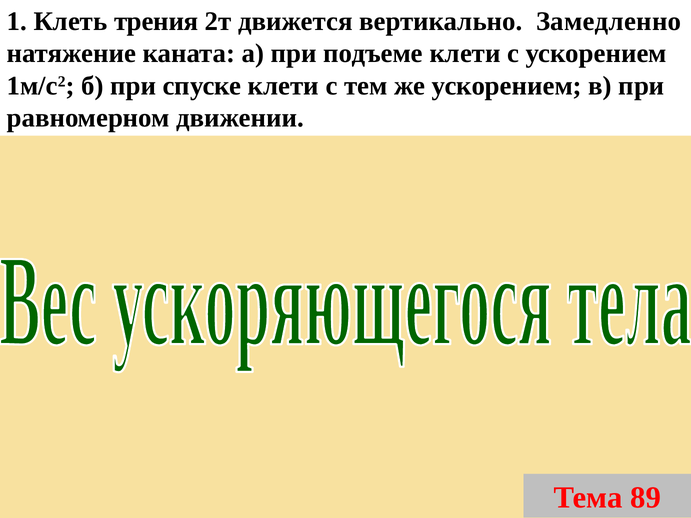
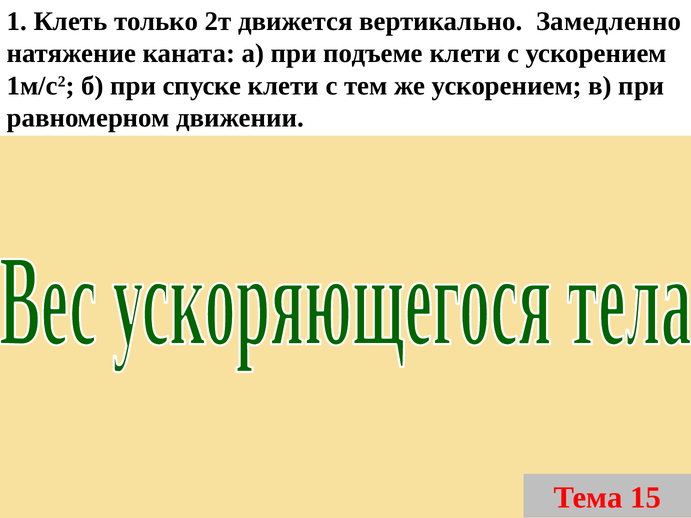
трения: трения -> только
89: 89 -> 15
